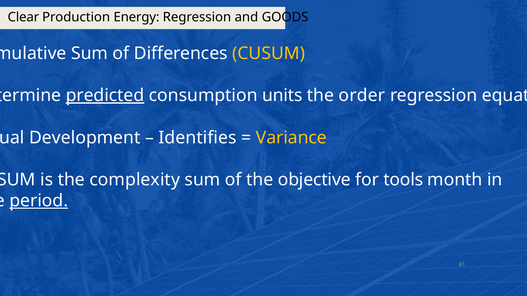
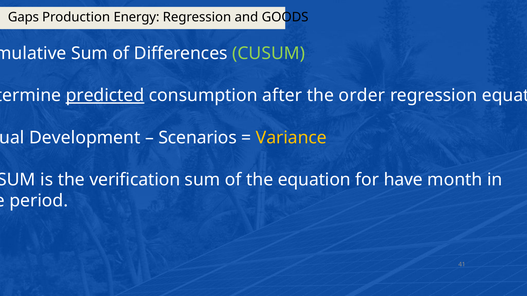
Clear: Clear -> Gaps
CUSUM at (269, 53) colour: yellow -> light green
units: units -> after
Identifies: Identifies -> Scenarios
complexity: complexity -> verification
the objective: objective -> equation
tools: tools -> have
period underline: present -> none
